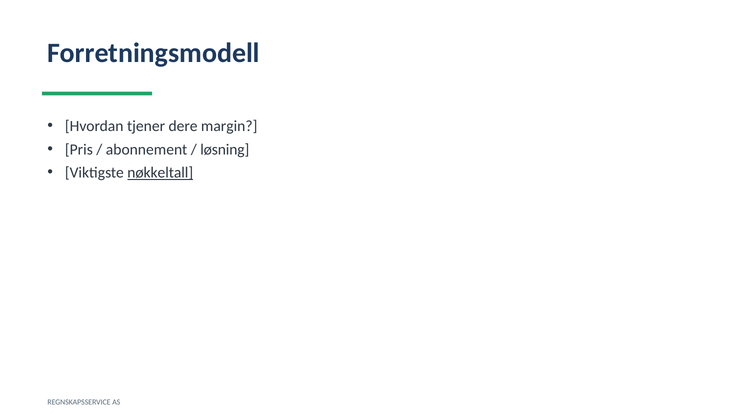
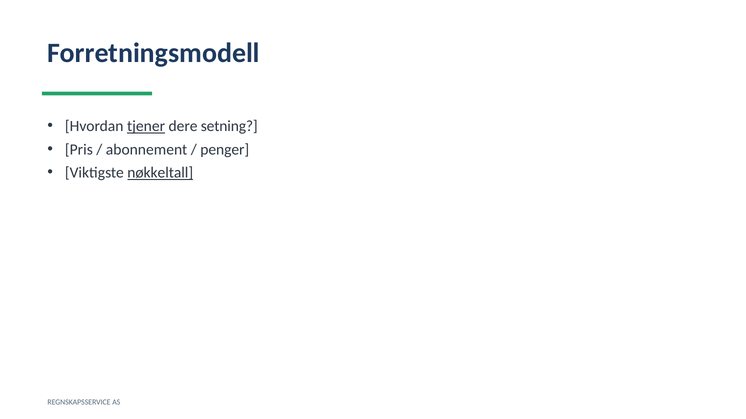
tjener underline: none -> present
margin: margin -> setning
løsning: løsning -> penger
